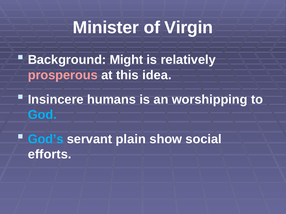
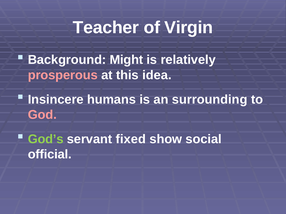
Minister: Minister -> Teacher
worshipping: worshipping -> surrounding
God colour: light blue -> pink
God’s colour: light blue -> light green
plain: plain -> fixed
efforts: efforts -> official
